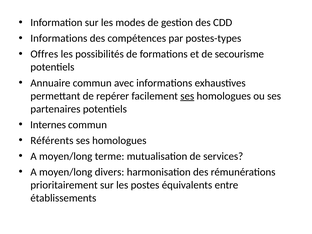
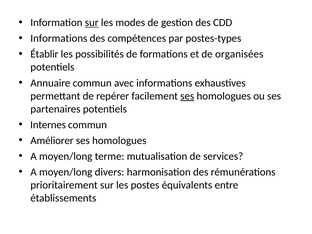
sur at (92, 23) underline: none -> present
Offres: Offres -> Établir
secourisme: secourisme -> organisées
Référents: Référents -> Améliorer
